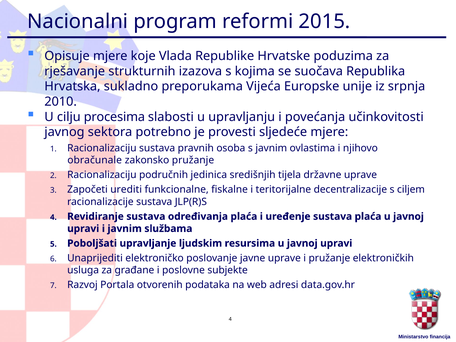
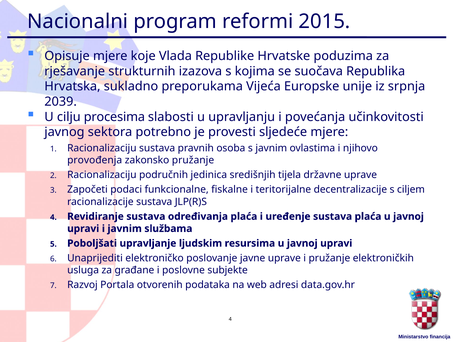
2010: 2010 -> 2039
obračunale: obračunale -> provođenja
urediti: urediti -> podaci
